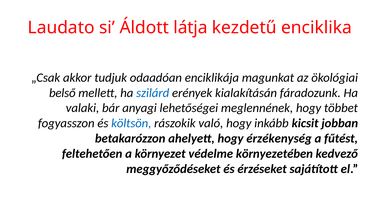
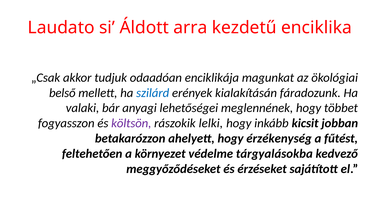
látja: látja -> arra
költsön colour: blue -> purple
való: való -> lelki
környezetében: környezetében -> tárgyalásokba
